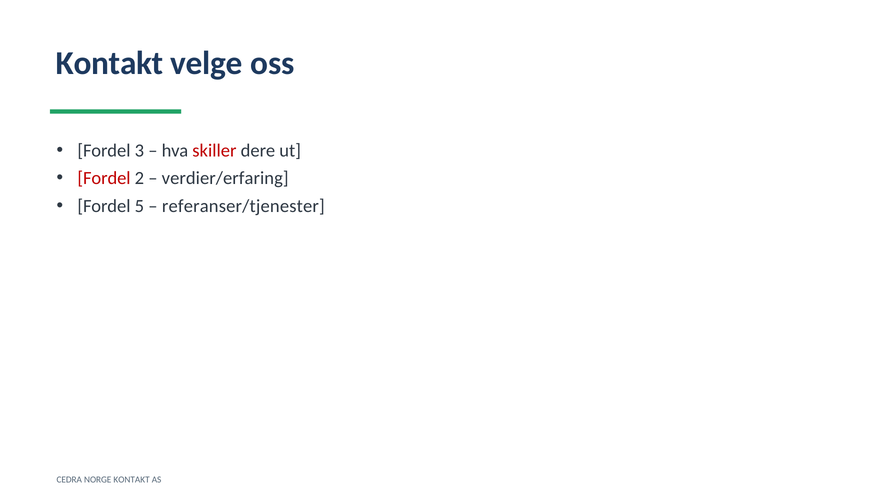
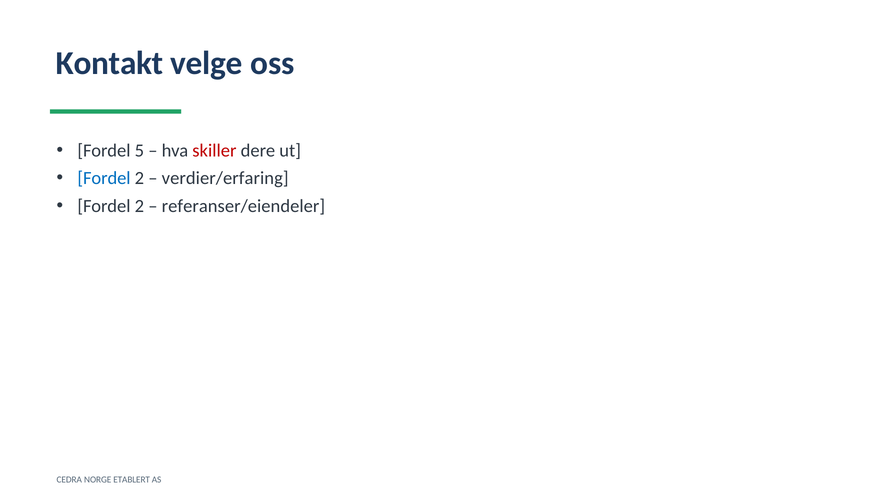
3: 3 -> 5
Fordel at (104, 178) colour: red -> blue
5 at (139, 206): 5 -> 2
referanser/tjenester: referanser/tjenester -> referanser/eiendeler
NORGE KONTAKT: KONTAKT -> ETABLERT
